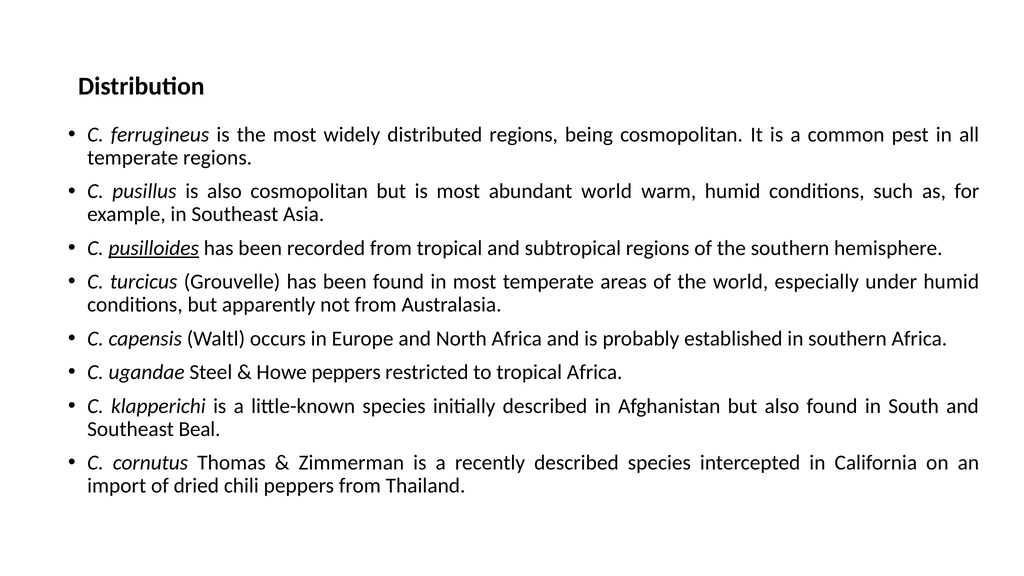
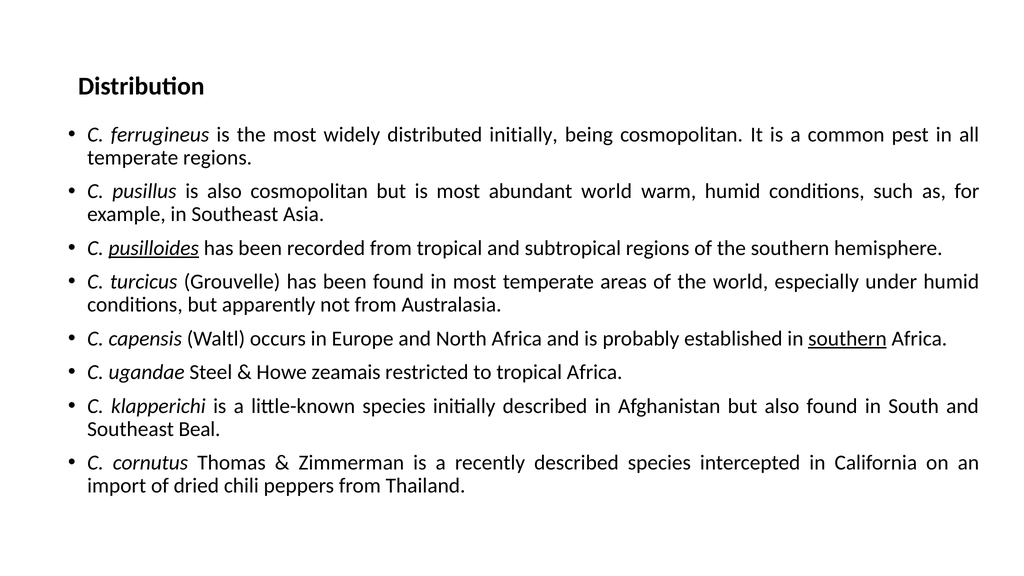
distributed regions: regions -> initially
southern at (847, 339) underline: none -> present
Howe peppers: peppers -> zeamais
